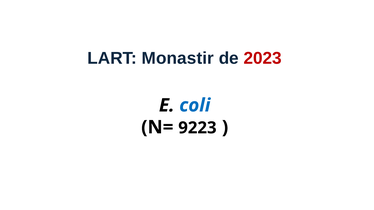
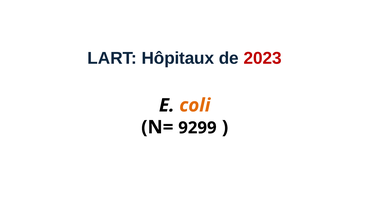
Monastir: Monastir -> Hôpitaux
coli colour: blue -> orange
9223: 9223 -> 9299
